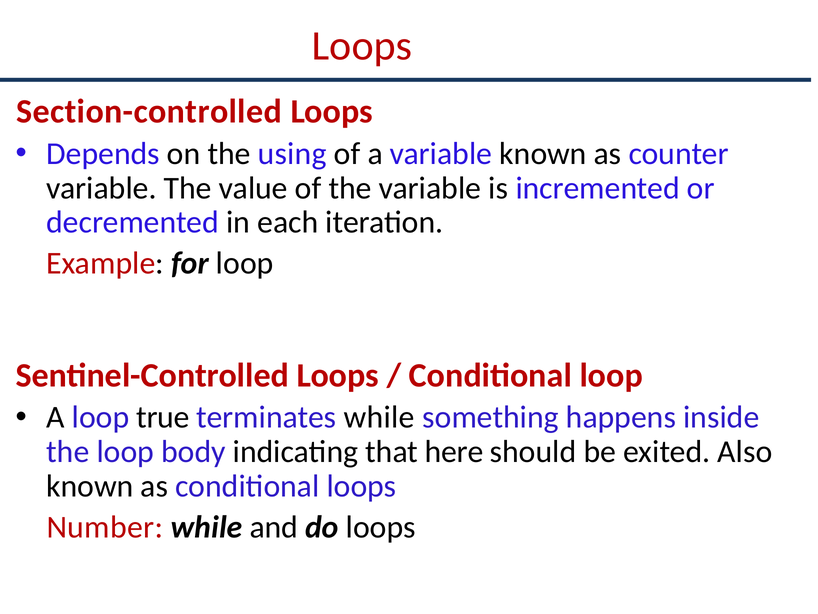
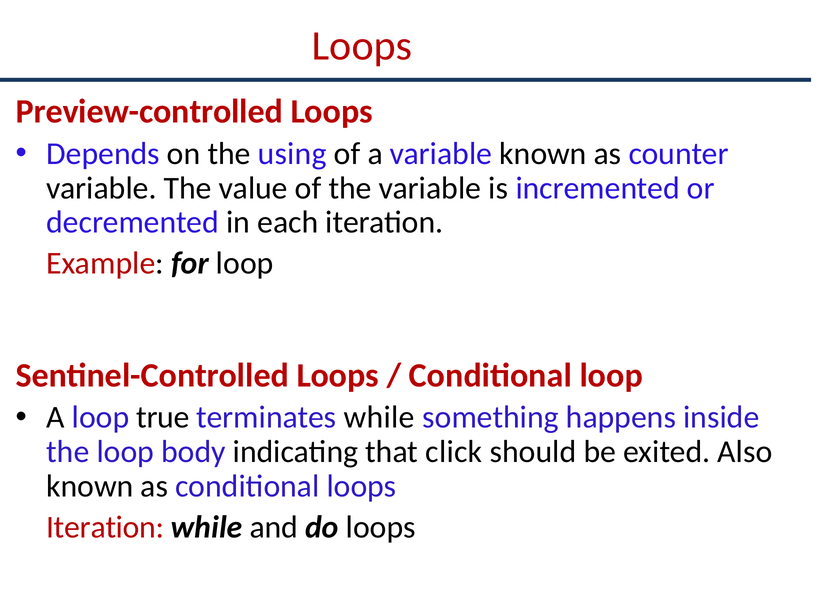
Section-controlled: Section-controlled -> Preview-controlled
here: here -> click
Number at (105, 527): Number -> Iteration
